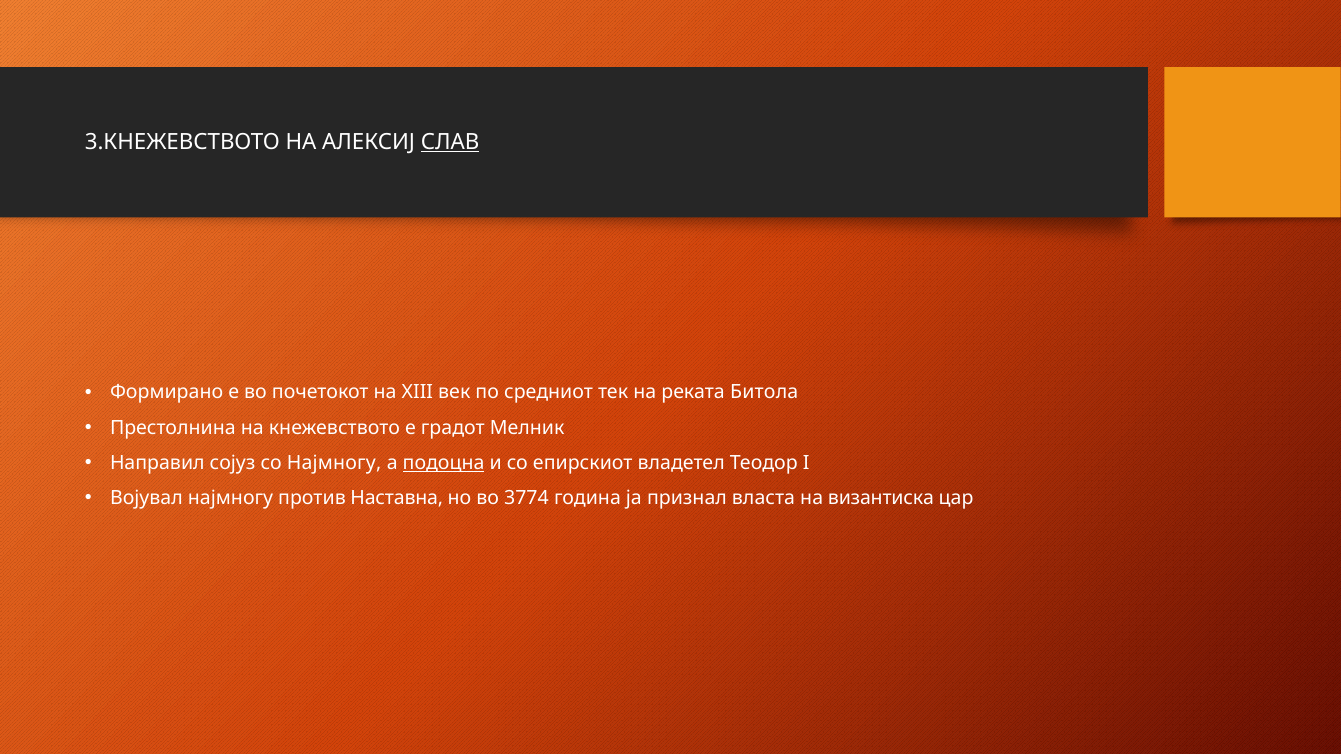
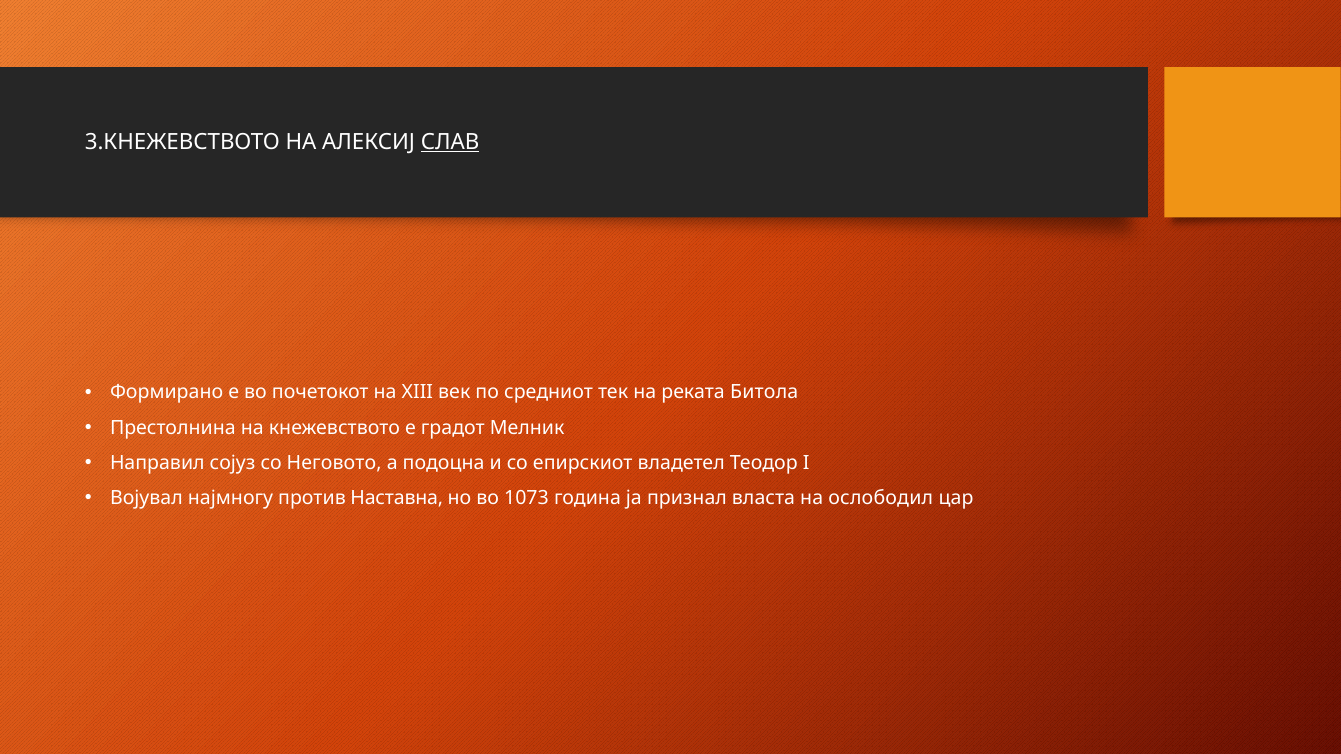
со Најмногу: Најмногу -> Неговото
подоцна underline: present -> none
3774: 3774 -> 1073
византиска: византиска -> ослободил
